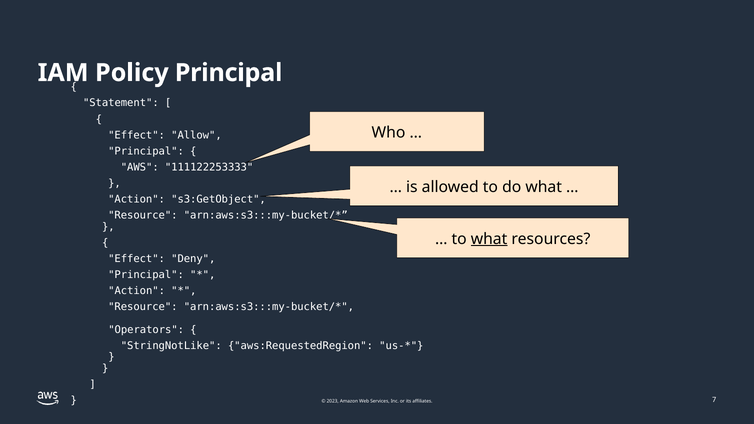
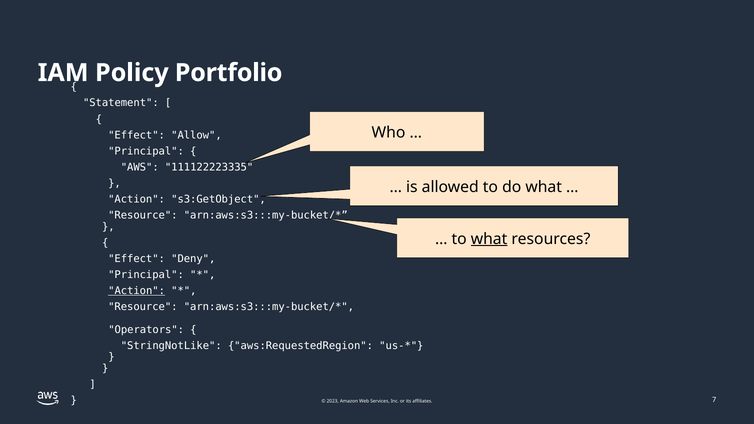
Policy Principal: Principal -> Portfolio
111122253333: 111122253333 -> 111122223335
Action at (137, 291) underline: none -> present
